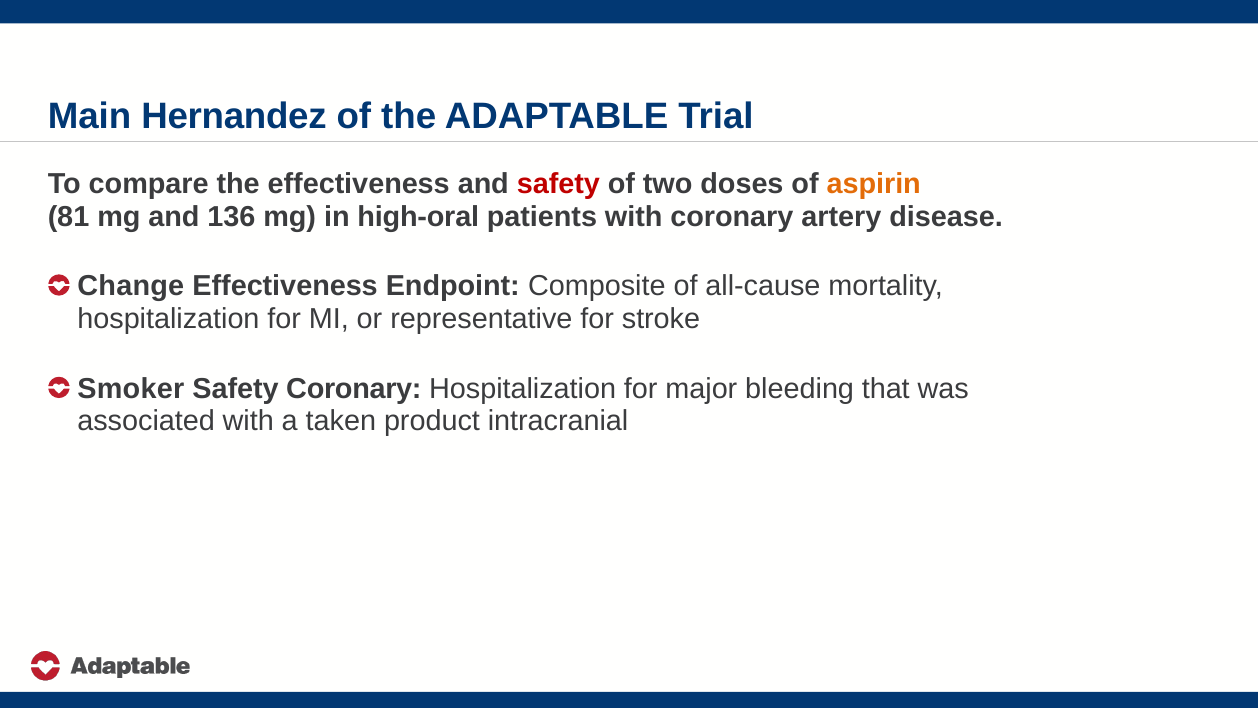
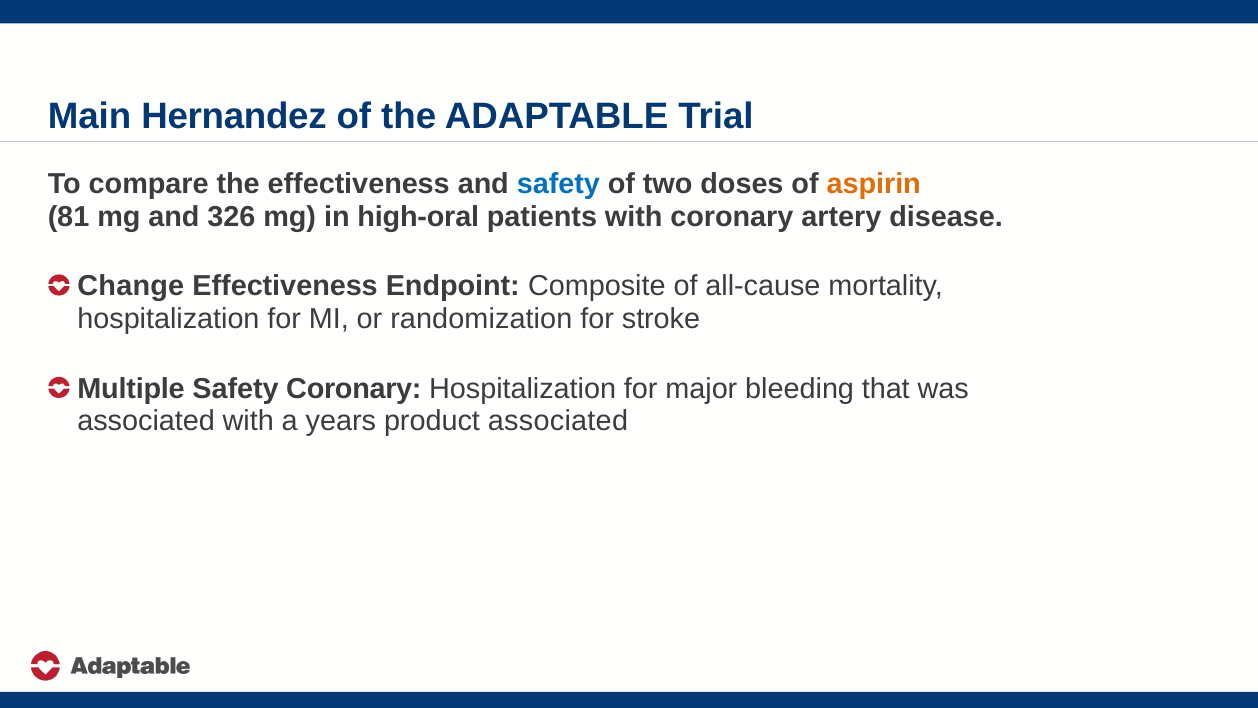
safety at (558, 184) colour: red -> blue
136: 136 -> 326
representative: representative -> randomization
Smoker: Smoker -> Multiple
taken: taken -> years
product intracranial: intracranial -> associated
